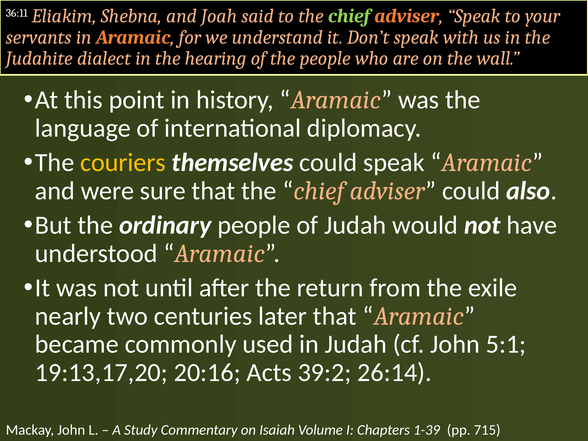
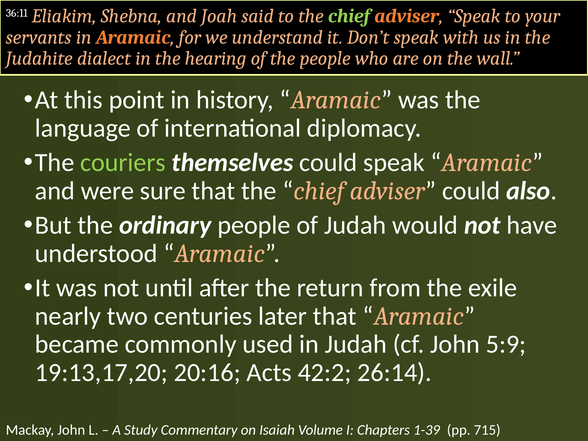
couriers colour: yellow -> light green
5:1: 5:1 -> 5:9
39:2: 39:2 -> 42:2
